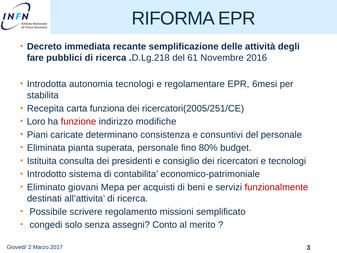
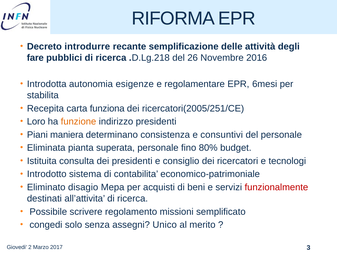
immediata: immediata -> introdurre
61: 61 -> 26
autonomia tecnologi: tecnologi -> esigenze
funzione colour: red -> orange
indirizzo modifiche: modifiche -> presidenti
caricate: caricate -> maniera
giovani: giovani -> disagio
Conto: Conto -> Unico
